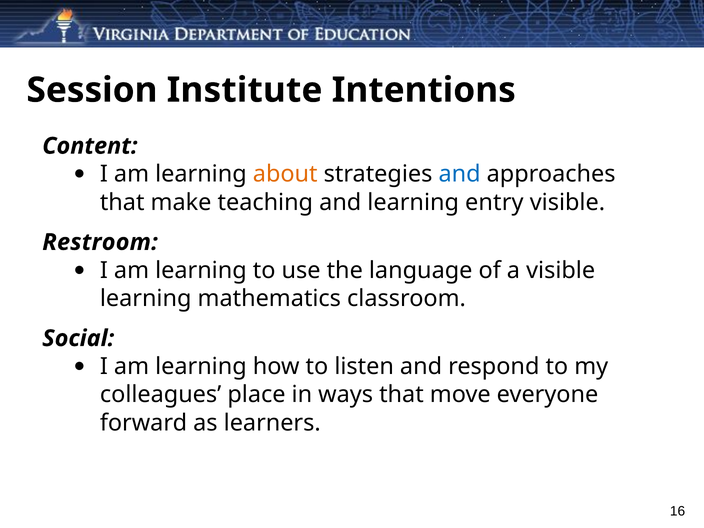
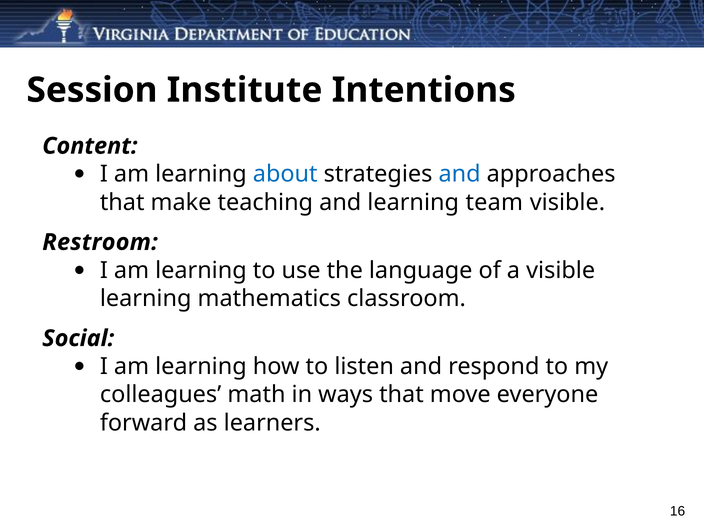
about colour: orange -> blue
entry: entry -> team
place: place -> math
